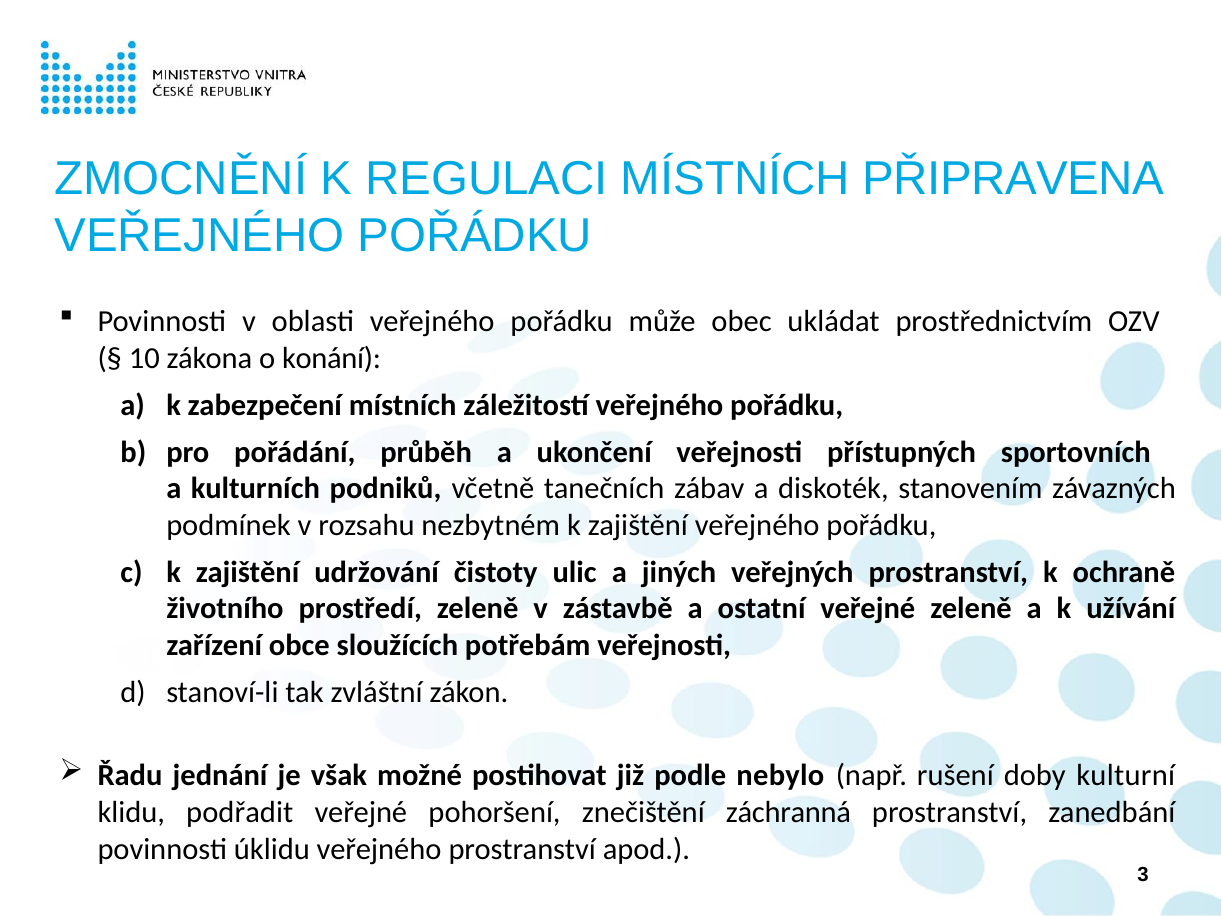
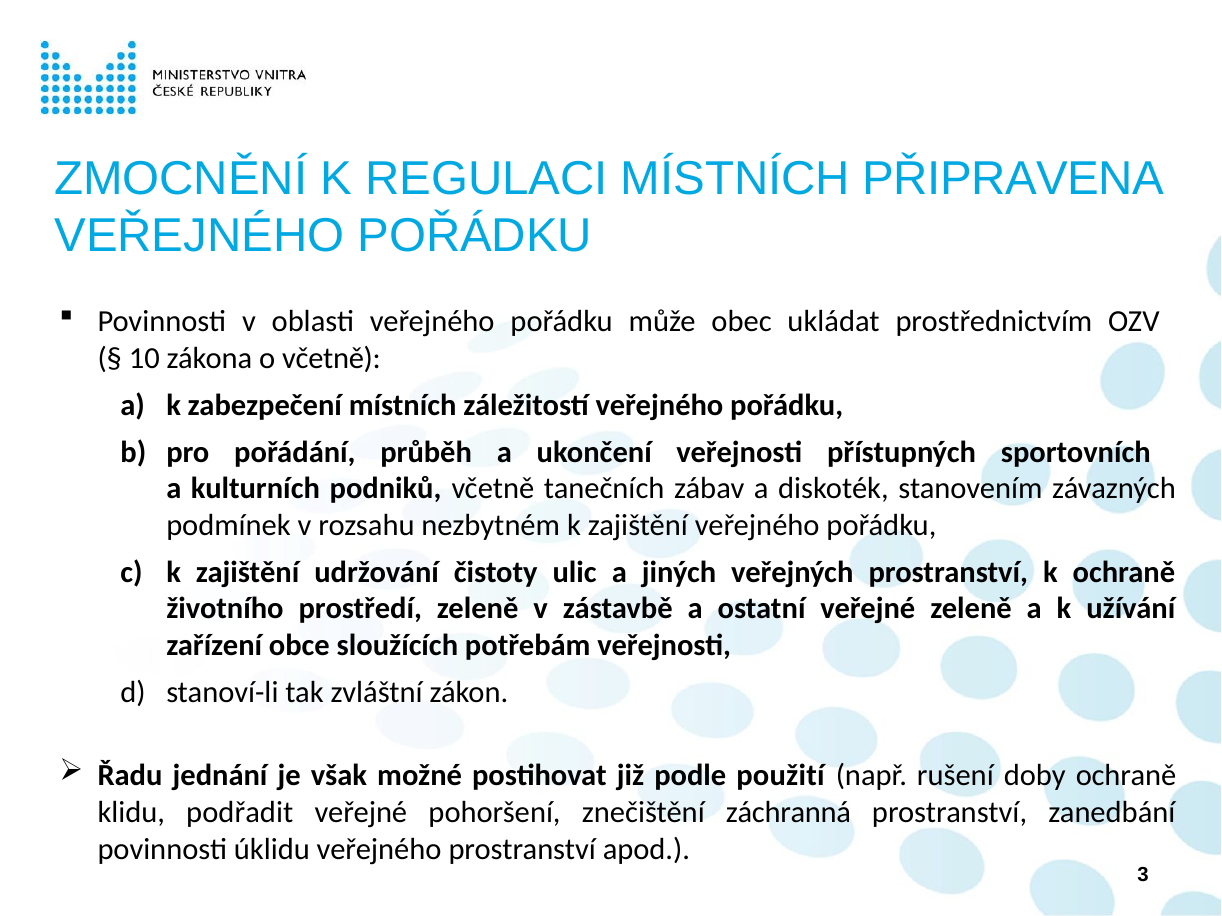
o konání: konání -> včetně
nebylo: nebylo -> použití
doby kulturní: kulturní -> ochraně
